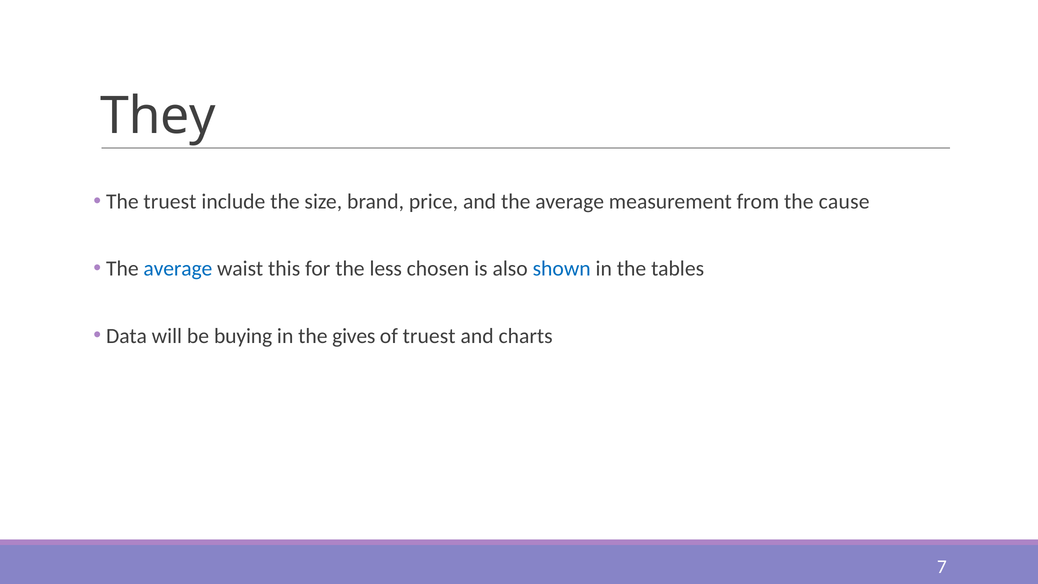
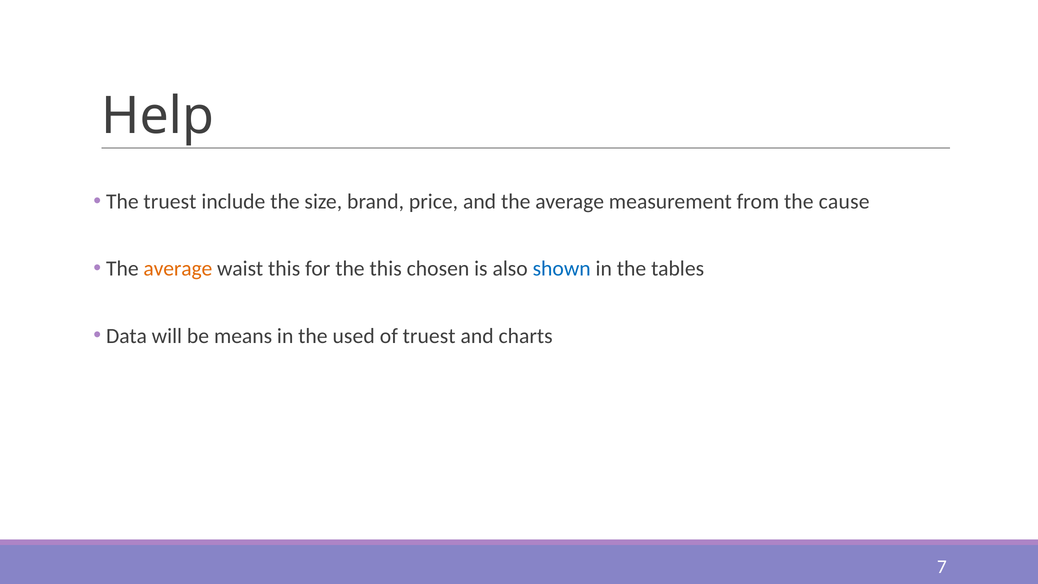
They: They -> Help
average at (178, 269) colour: blue -> orange
the less: less -> this
buying: buying -> means
gives: gives -> used
